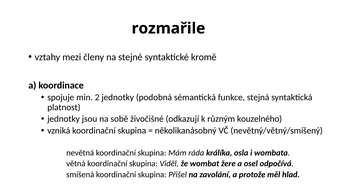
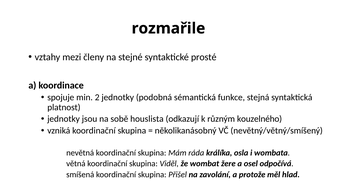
kromě: kromě -> prosté
živočišné: živočišné -> houslista
